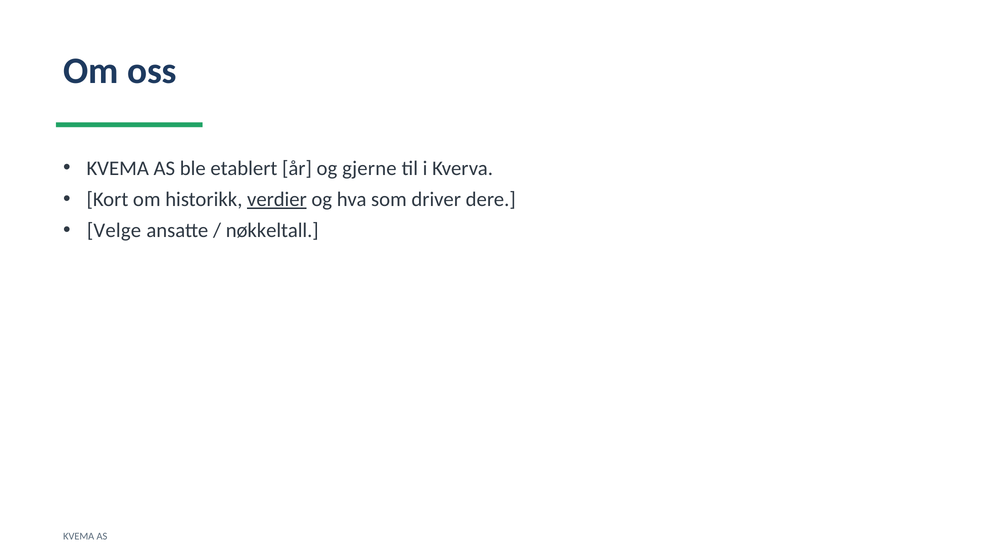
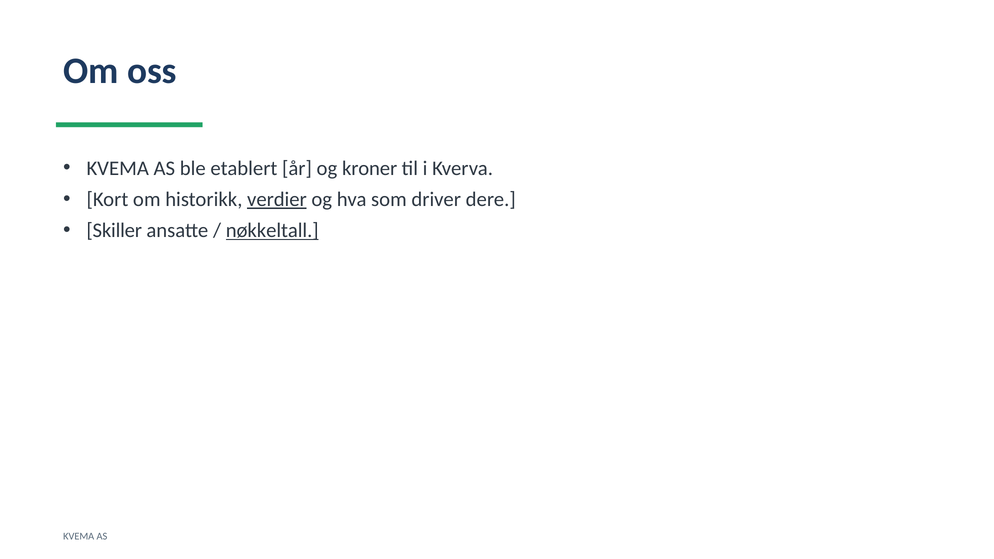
gjerne: gjerne -> kroner
Velge: Velge -> Skiller
nøkkeltall underline: none -> present
